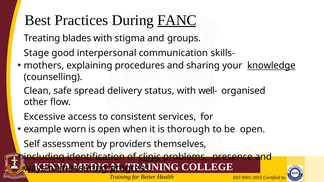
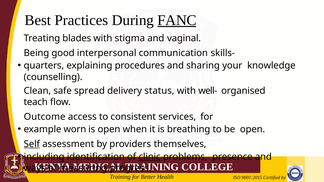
groups: groups -> vaginal
Stage: Stage -> Being
mothers: mothers -> quarters
knowledge underline: present -> none
other: other -> teach
Excessive: Excessive -> Outcome
thorough: thorough -> breathing
Self underline: none -> present
